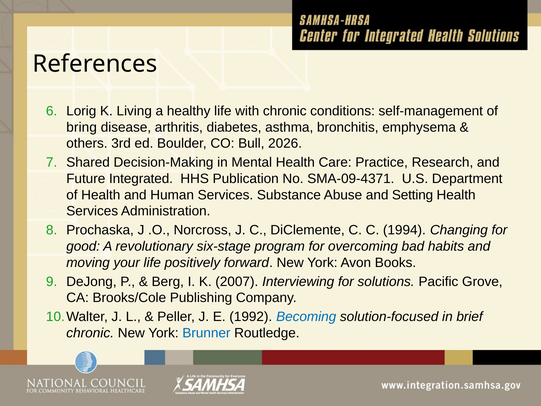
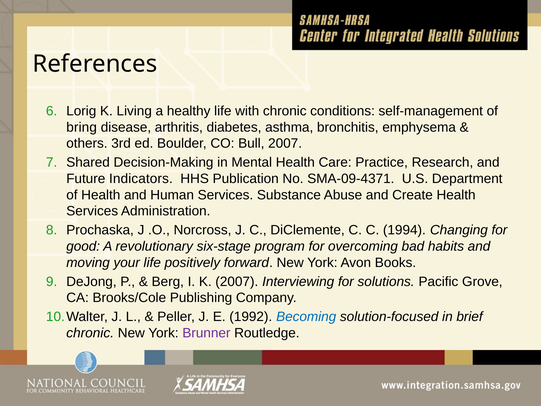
Bull 2026: 2026 -> 2007
Integrated: Integrated -> Indicators
Setting: Setting -> Create
Brunner colour: blue -> purple
